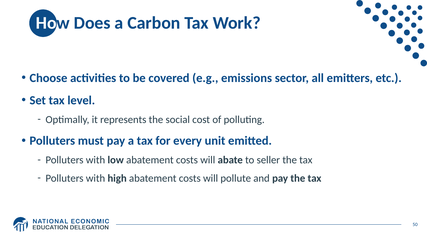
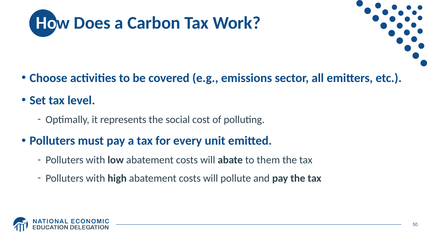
seller: seller -> them
